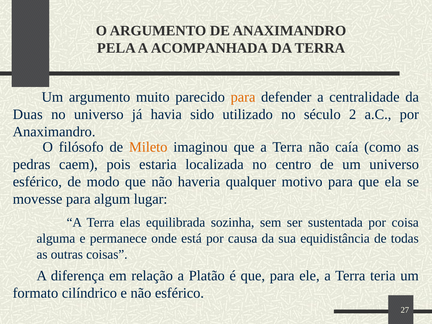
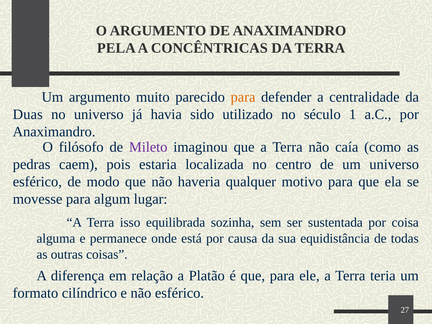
ACOMPANHADA: ACOMPANHADA -> CONCÊNTRICAS
2: 2 -> 1
Mileto colour: orange -> purple
elas: elas -> isso
